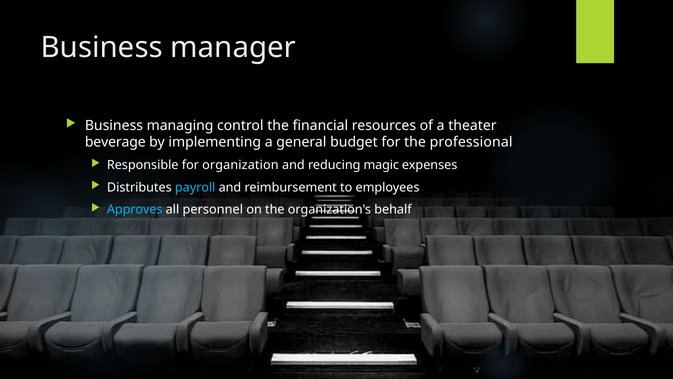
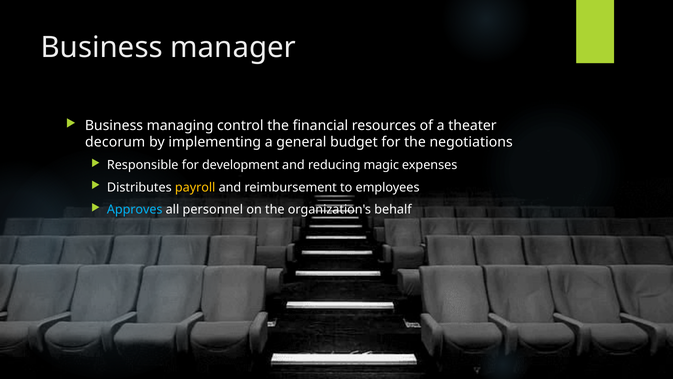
beverage: beverage -> decorum
professional: professional -> negotiations
organization: organization -> development
payroll colour: light blue -> yellow
